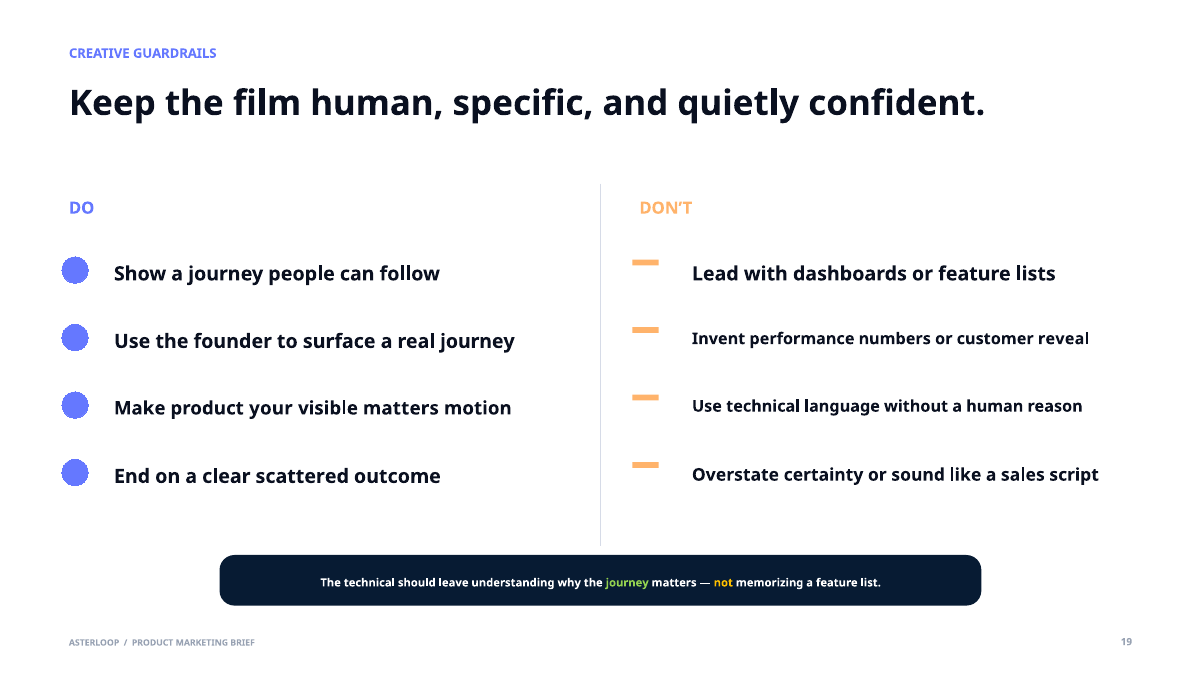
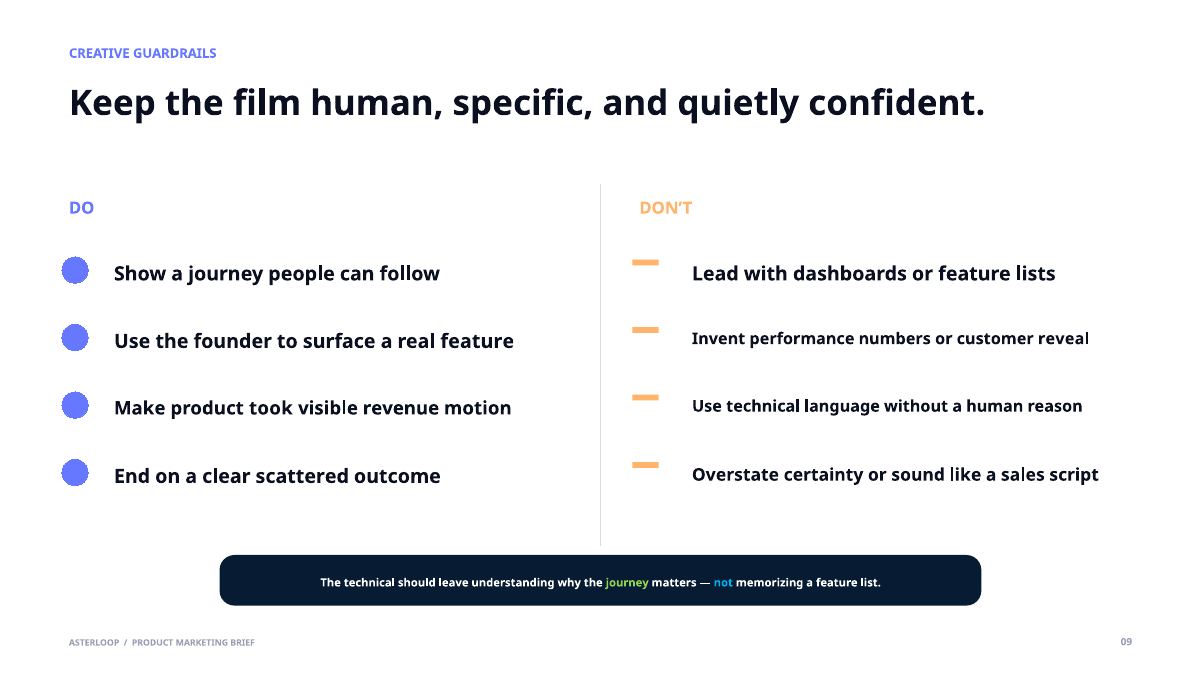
real journey: journey -> feature
your: your -> took
visible matters: matters -> revenue
not colour: yellow -> light blue
19: 19 -> 09
